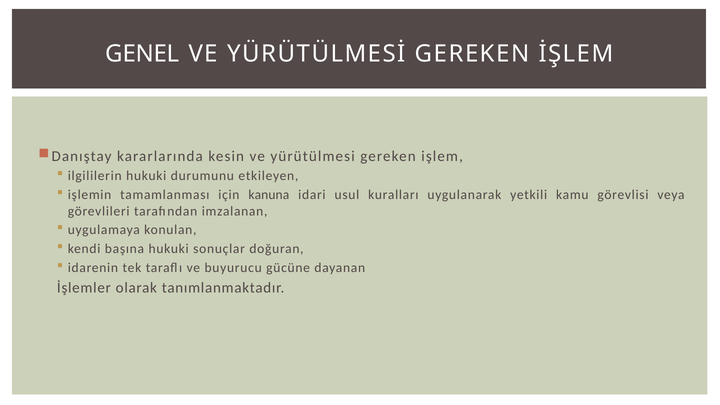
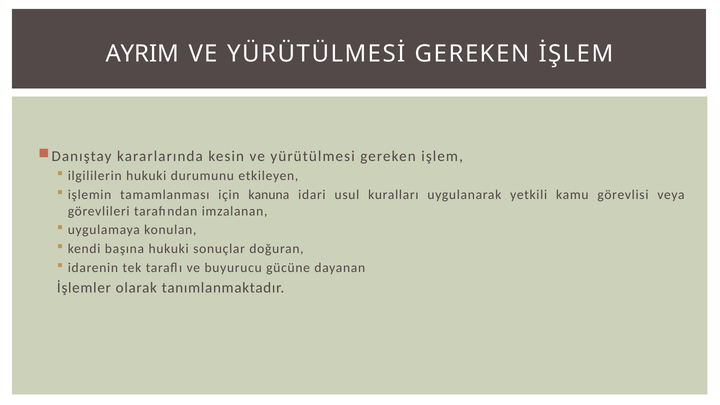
GENEL: GENEL -> AYRIM
